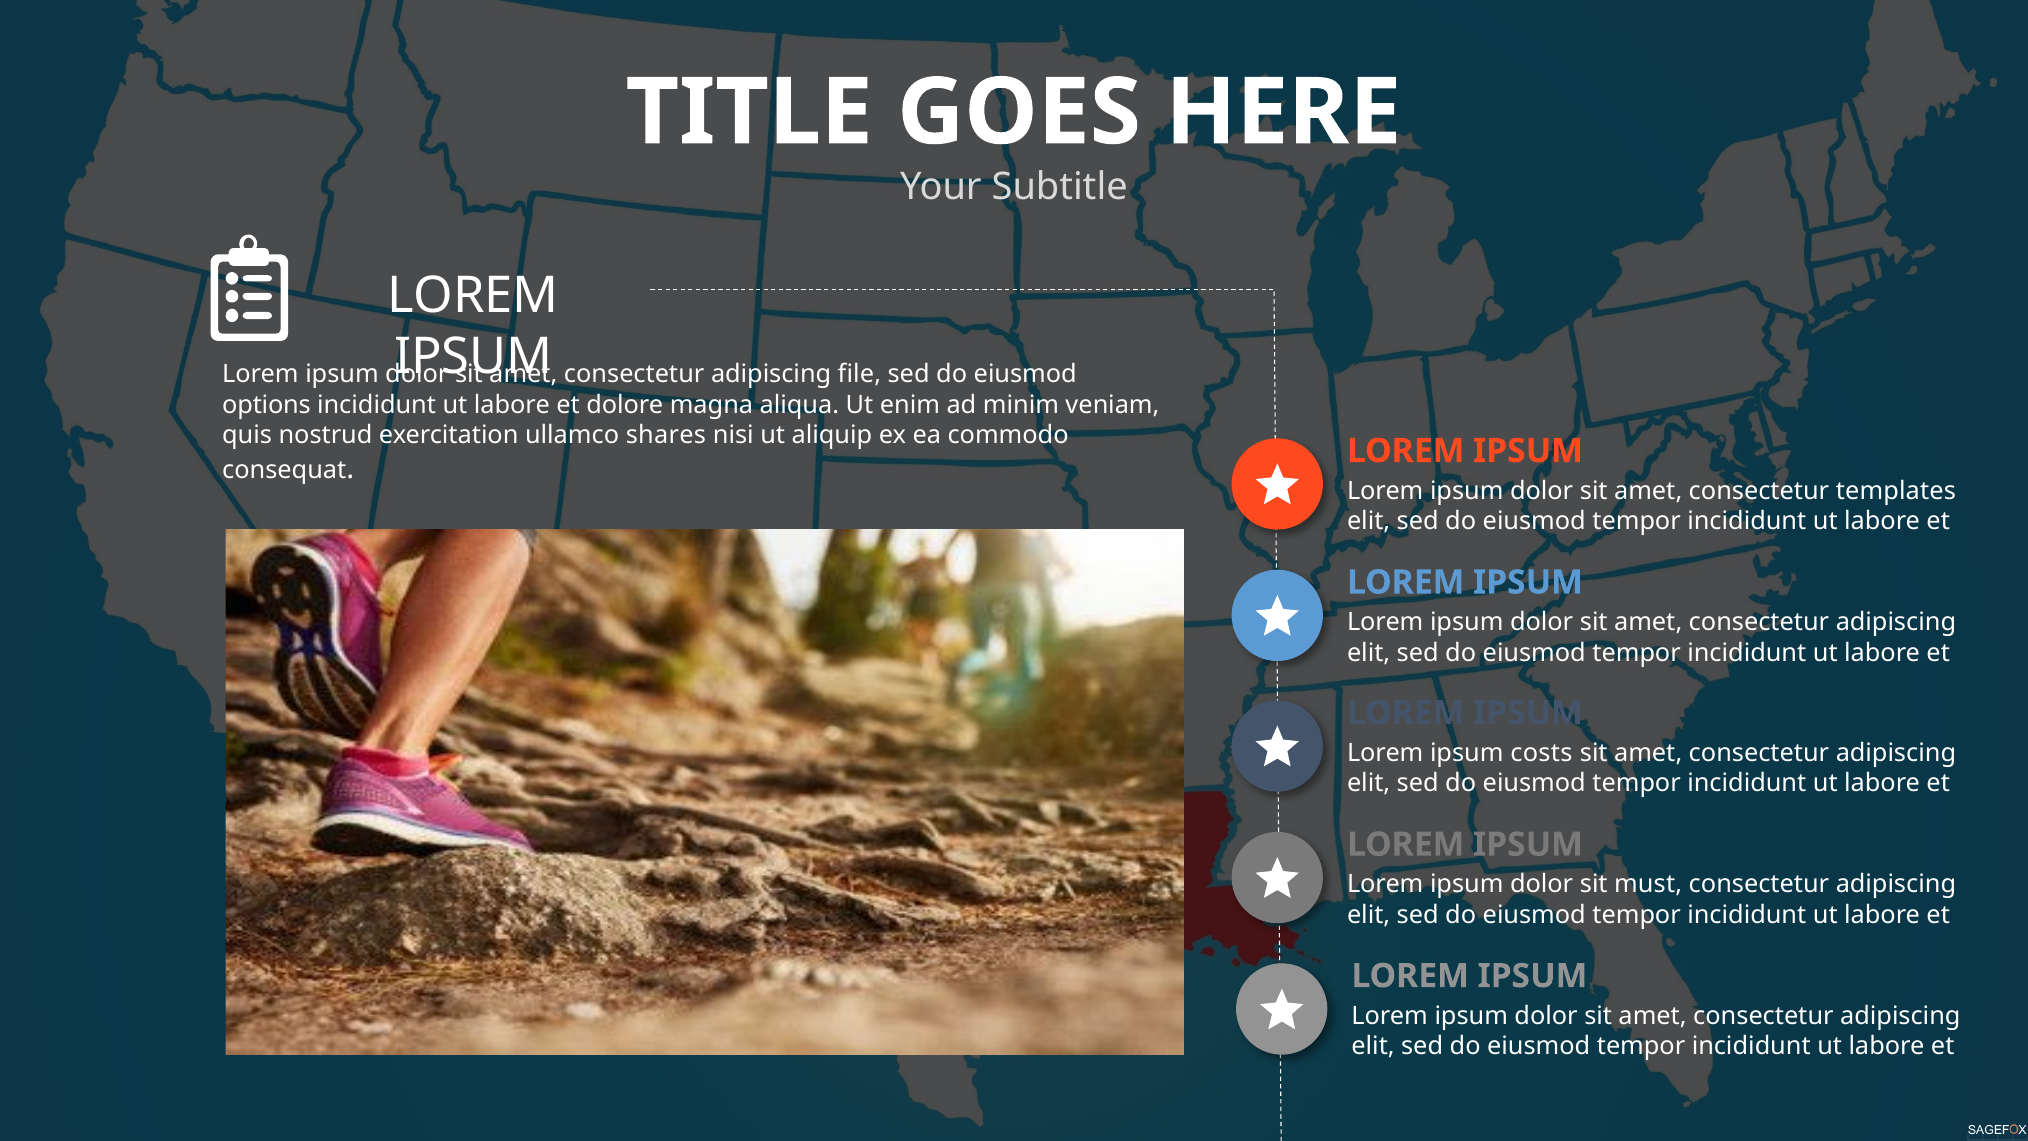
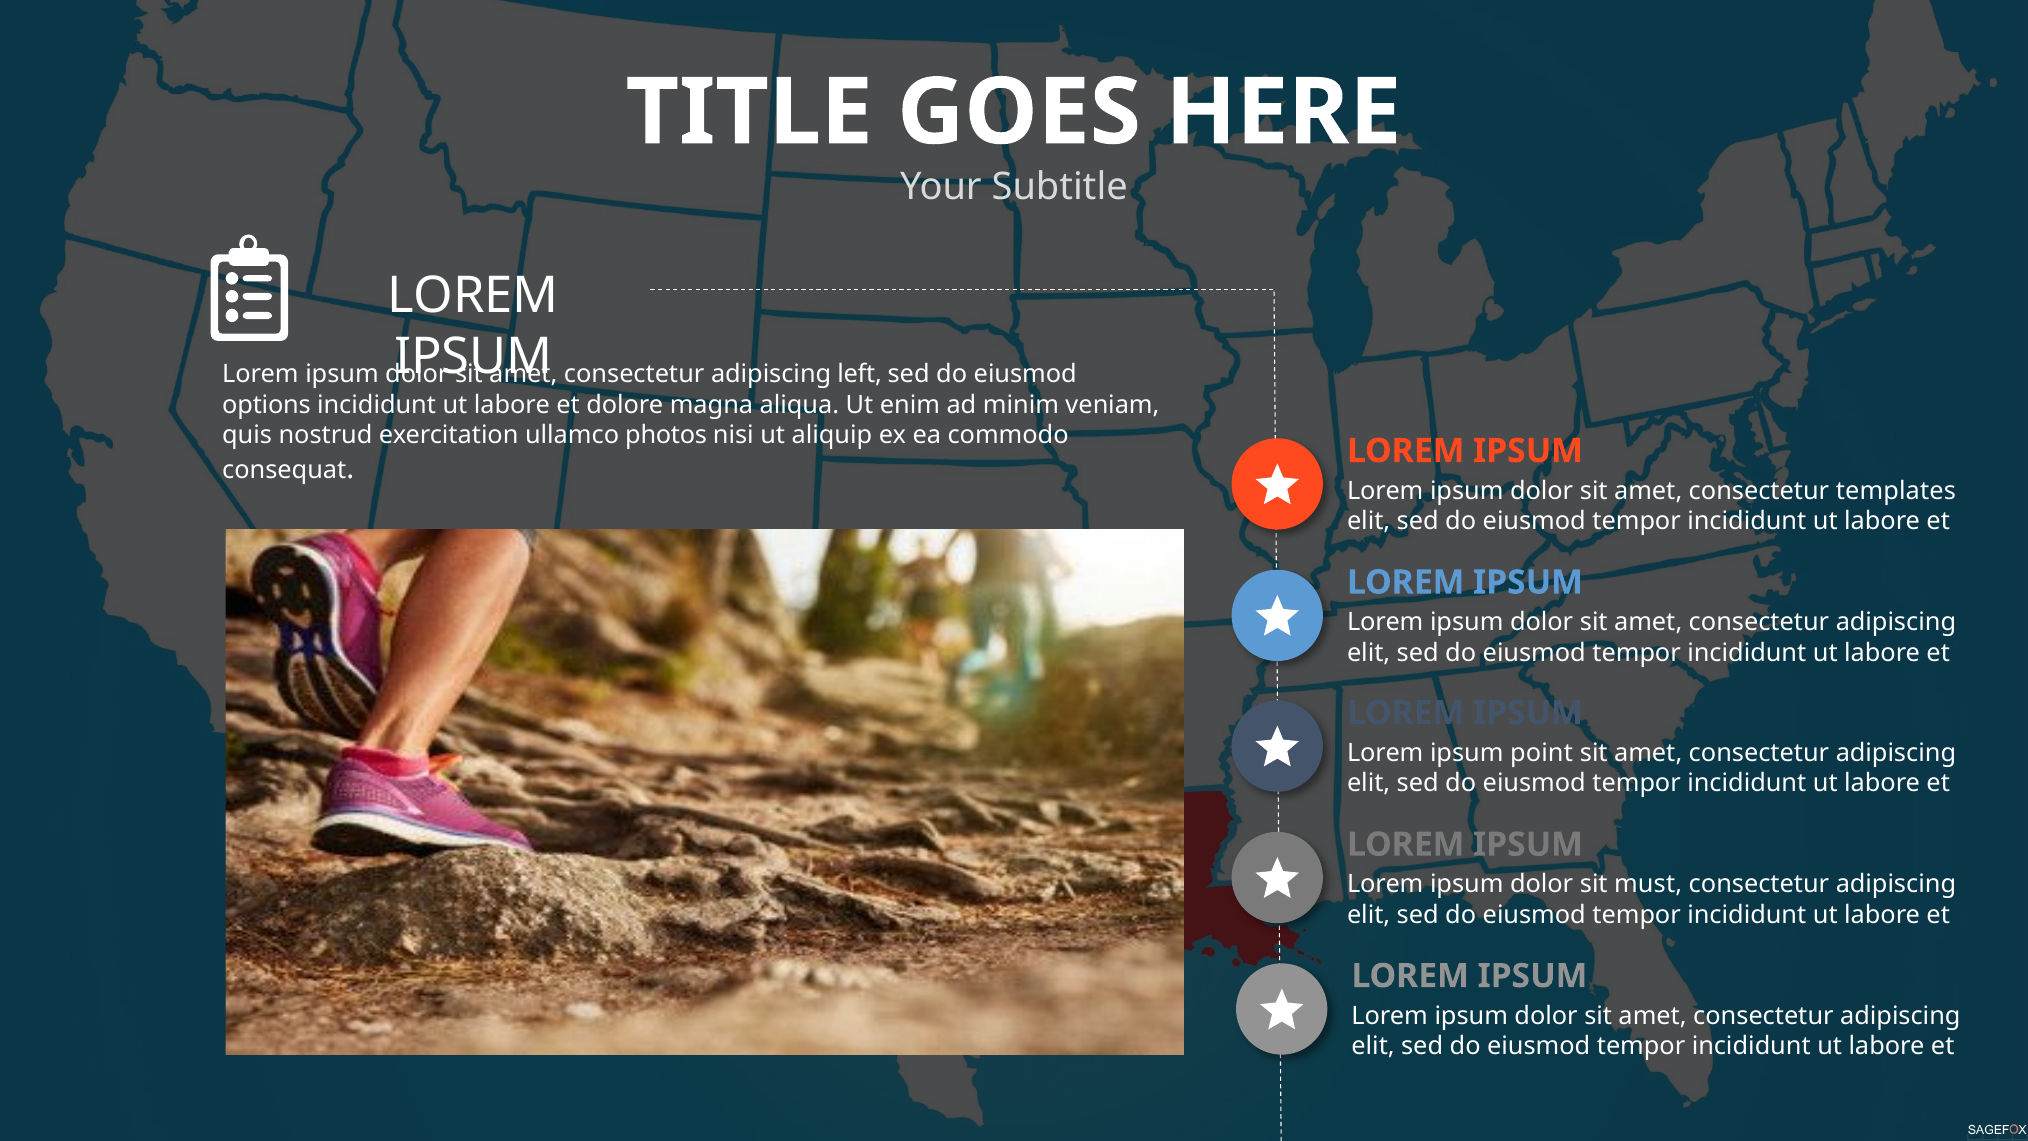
file: file -> left
shares: shares -> photos
costs: costs -> point
